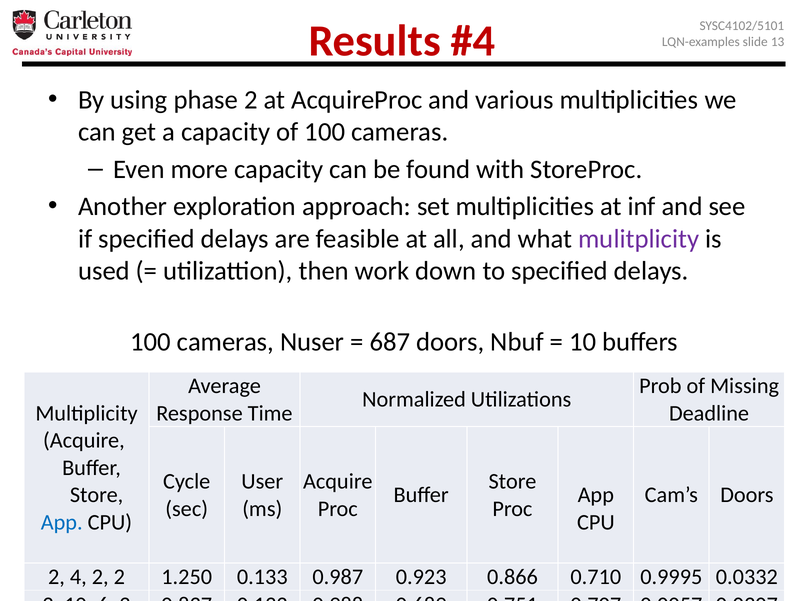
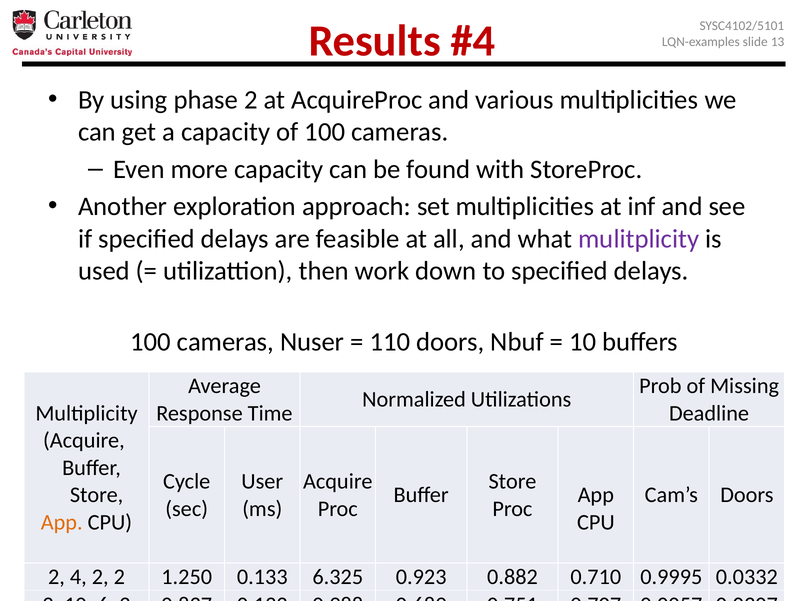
687: 687 -> 110
App at (62, 522) colour: blue -> orange
0.987: 0.987 -> 6.325
0.866: 0.866 -> 0.882
